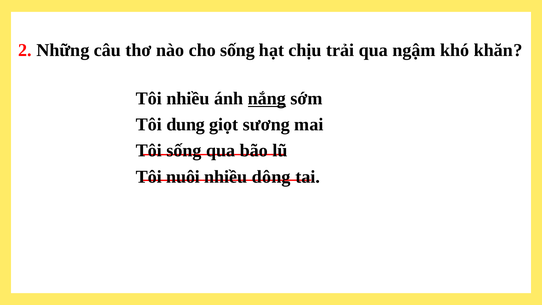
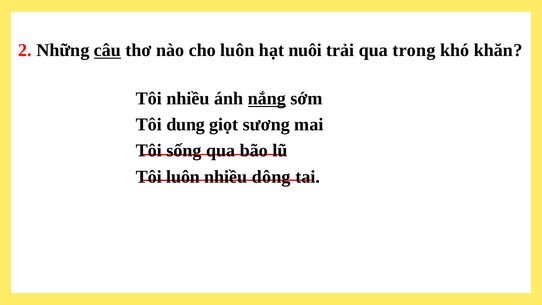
câu underline: none -> present
cho sống: sống -> luôn
chịu: chịu -> nuôi
ngậm: ngậm -> trong
Tôi nuôi: nuôi -> luôn
